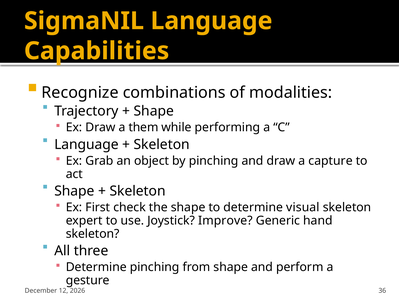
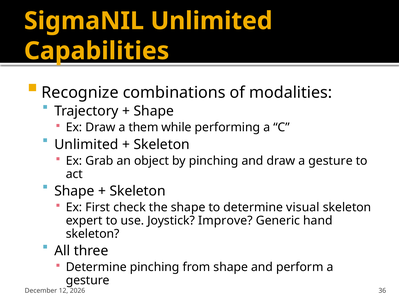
SigmaNIL Language: Language -> Unlimited
Language at (86, 144): Language -> Unlimited
draw a capture: capture -> gesture
